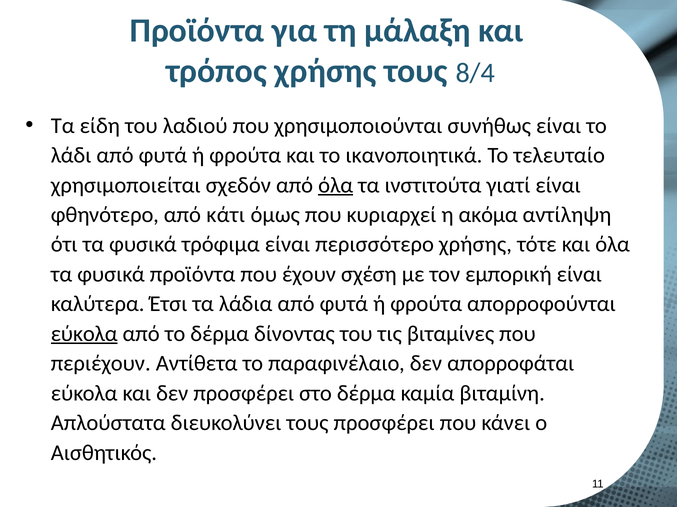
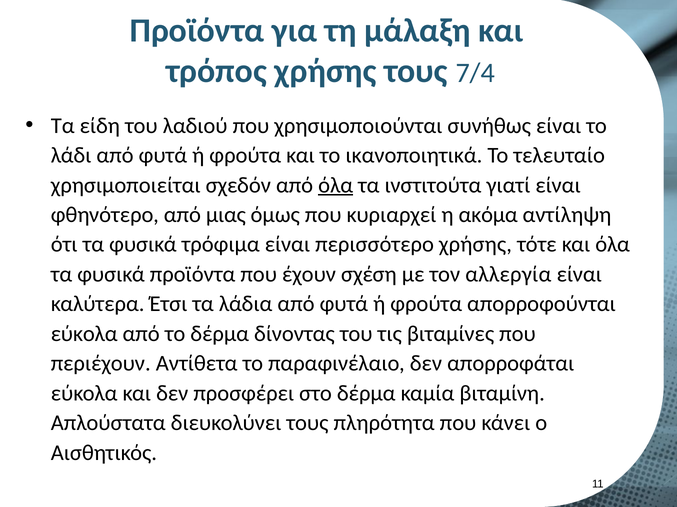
8/4: 8/4 -> 7/4
κάτι: κάτι -> μιας
εμπορική: εμπορική -> αλλεργία
εύκολα at (84, 334) underline: present -> none
τους προσφέρει: προσφέρει -> πληρότητα
